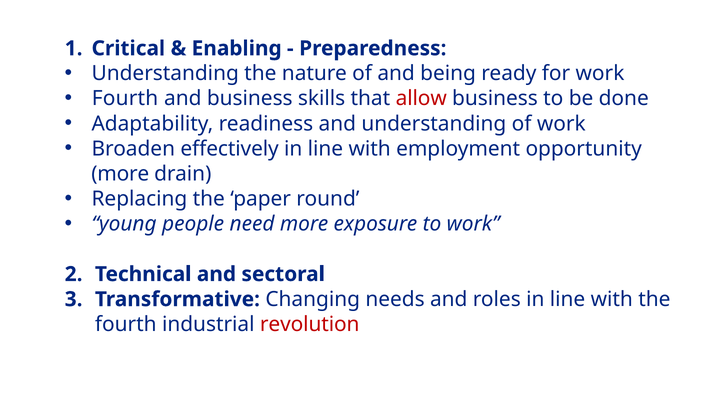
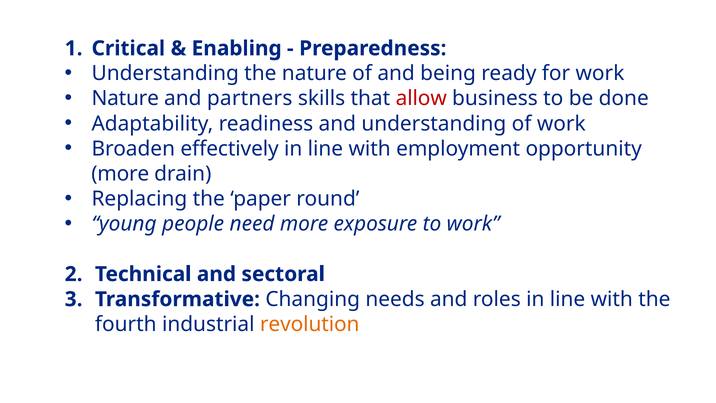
Fourth at (125, 98): Fourth -> Nature
and business: business -> partners
revolution colour: red -> orange
